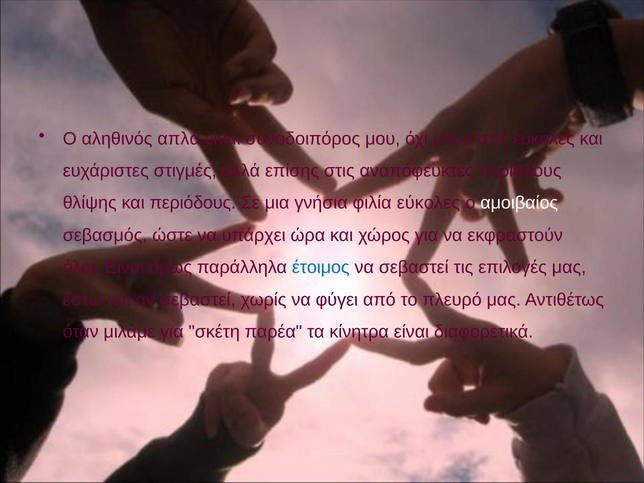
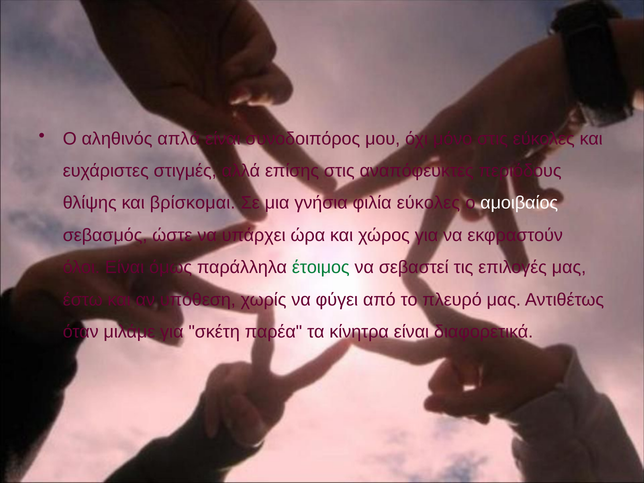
και περιόδους: περιόδους -> βρίσκομαι
έτοιμος colour: blue -> green
αν σεβαστεί: σεβαστεί -> υπόθεση
